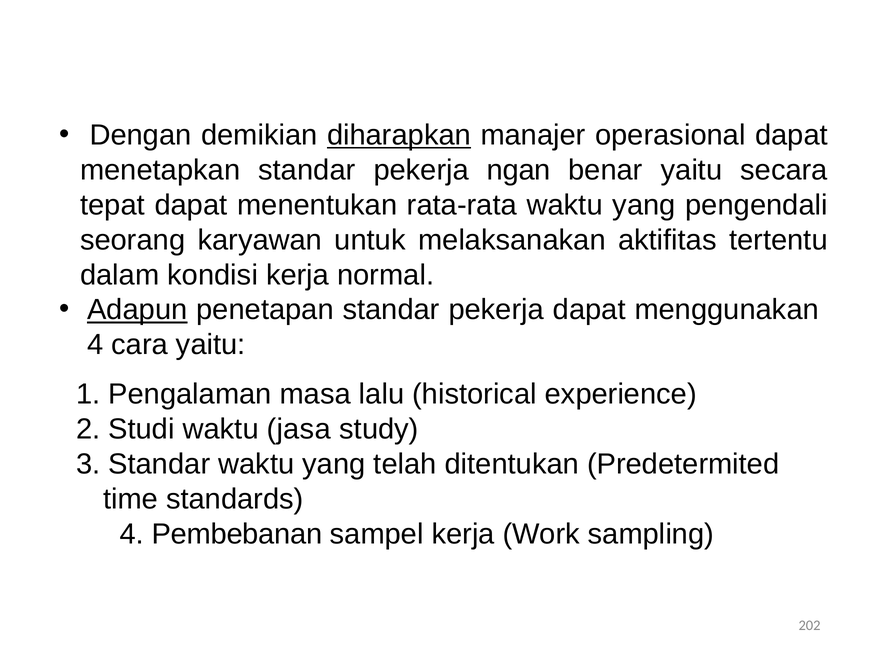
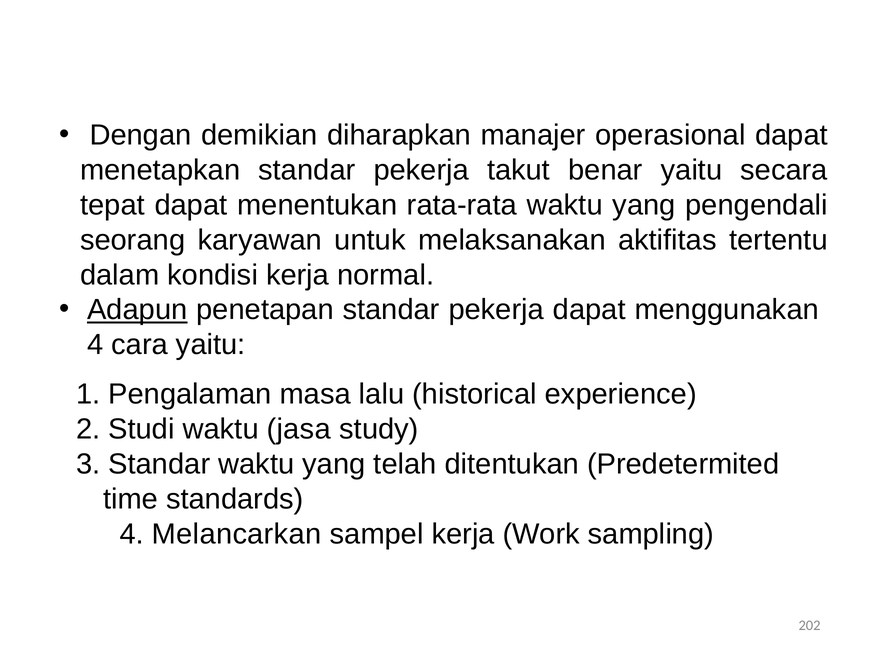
diharapkan underline: present -> none
ngan: ngan -> takut
Pembebanan: Pembebanan -> Melancarkan
